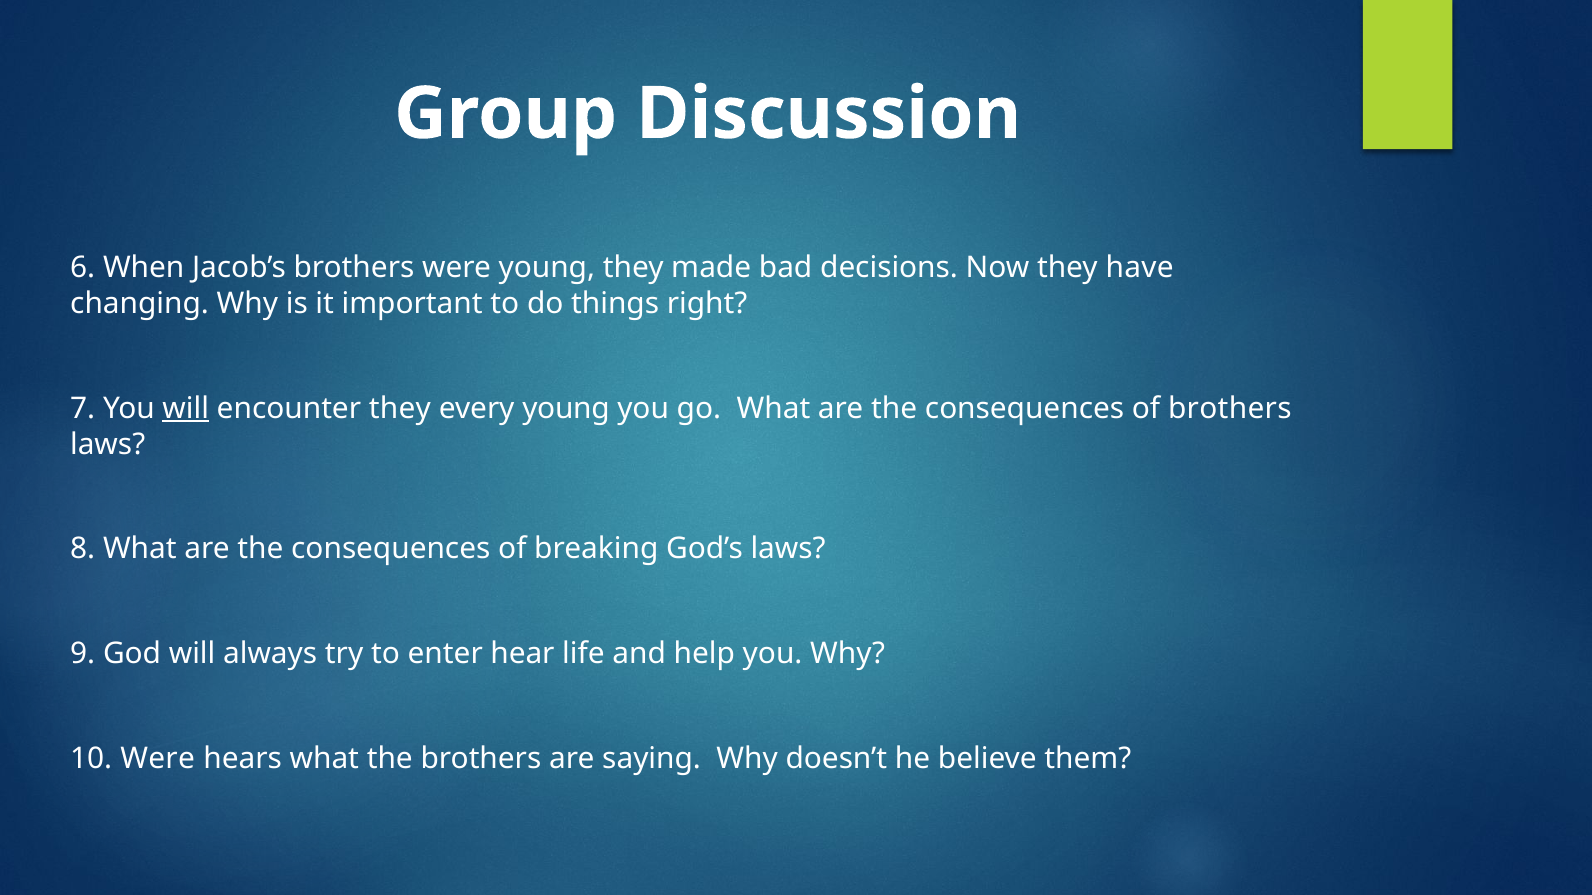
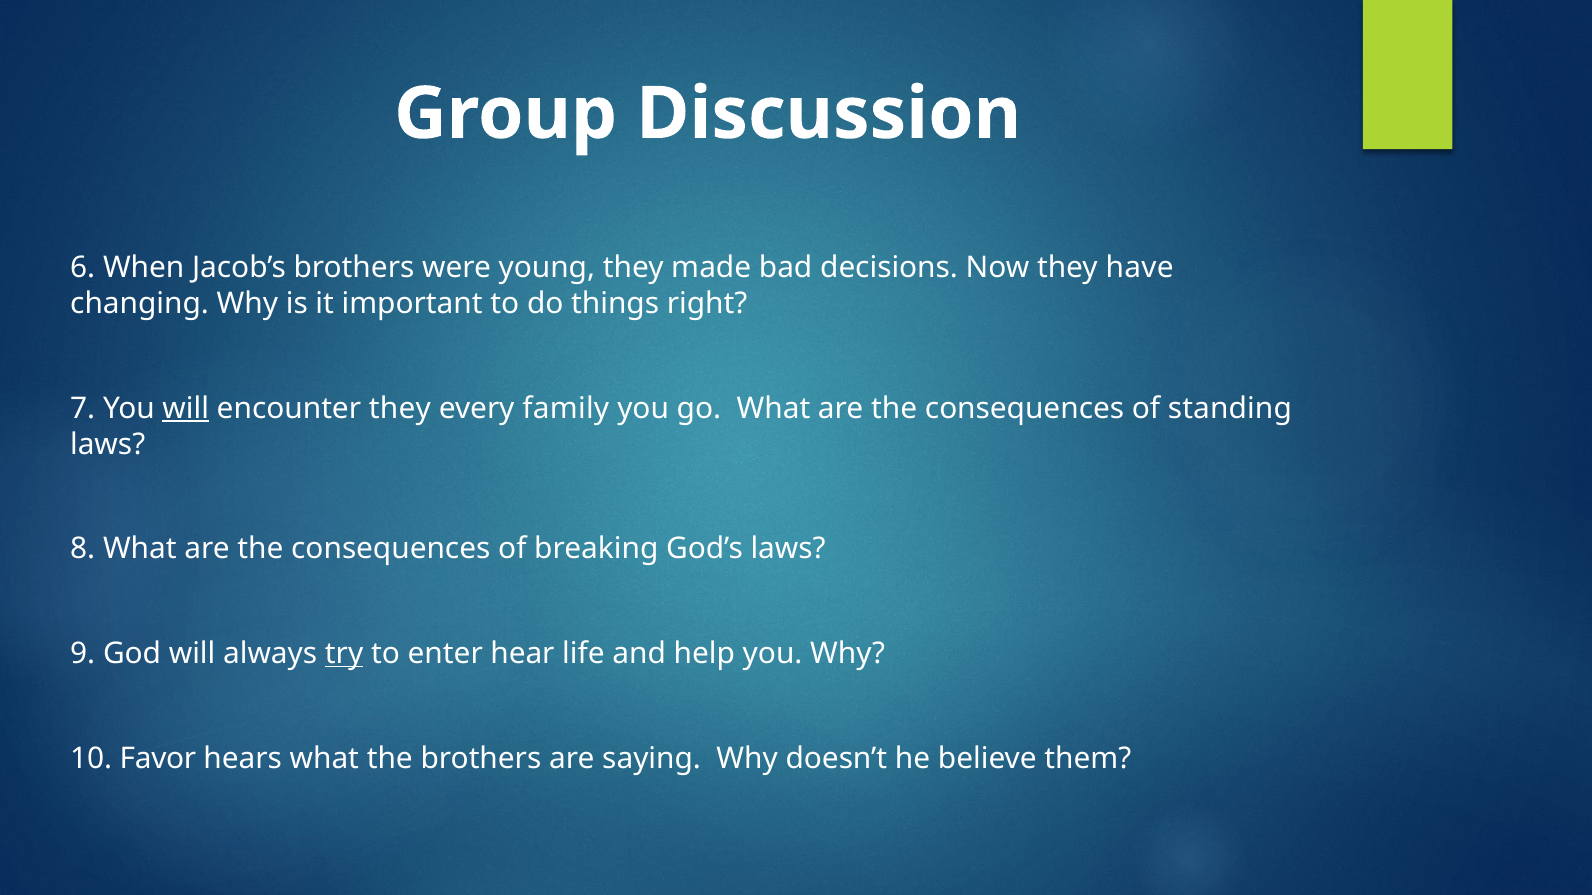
every young: young -> family
of brothers: brothers -> standing
try underline: none -> present
10 Were: Were -> Favor
